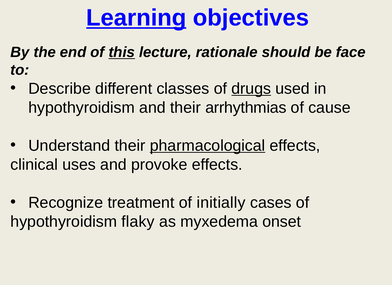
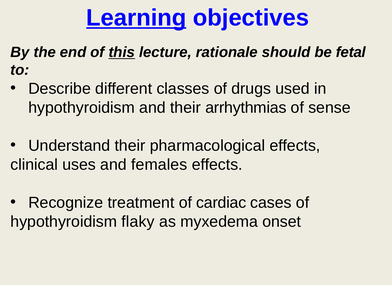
face: face -> fetal
drugs underline: present -> none
cause: cause -> sense
pharmacological underline: present -> none
provoke: provoke -> females
initially: initially -> cardiac
